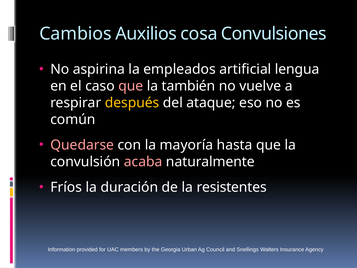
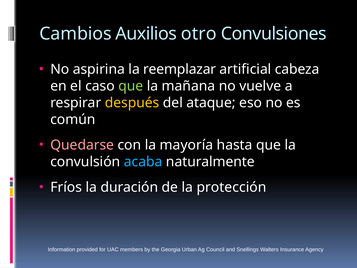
cosa: cosa -> otro
empleados: empleados -> reemplazar
lengua: lengua -> cabeza
que at (131, 86) colour: pink -> light green
también: también -> mañana
acaba colour: pink -> light blue
resistentes: resistentes -> protección
